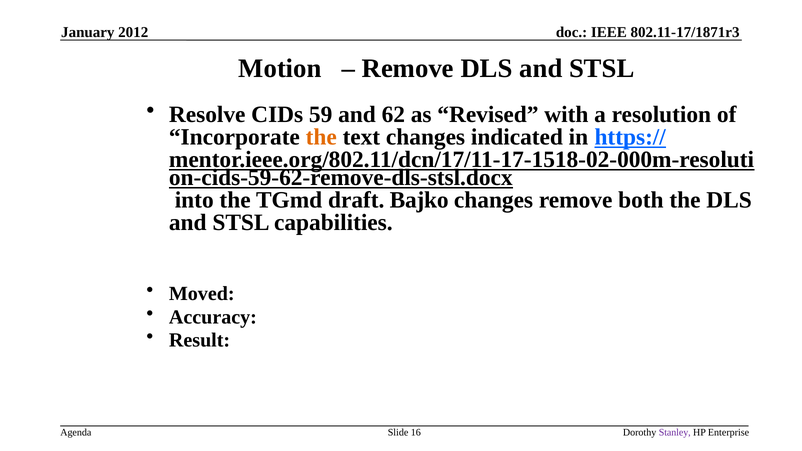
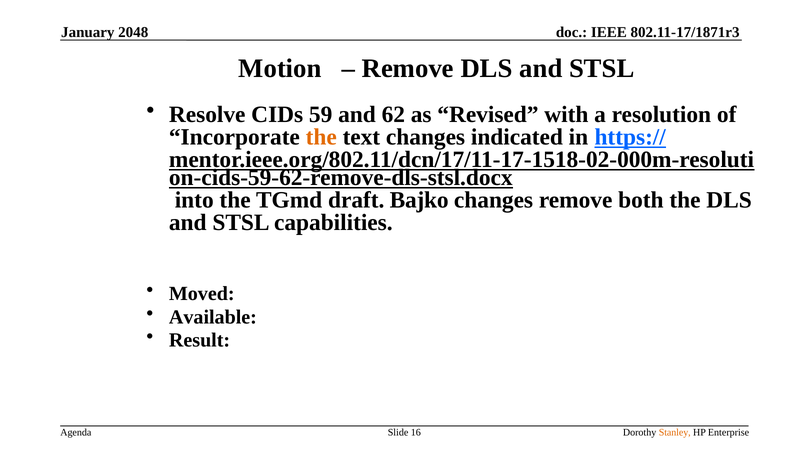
2012: 2012 -> 2048
Accuracy: Accuracy -> Available
Stanley colour: purple -> orange
